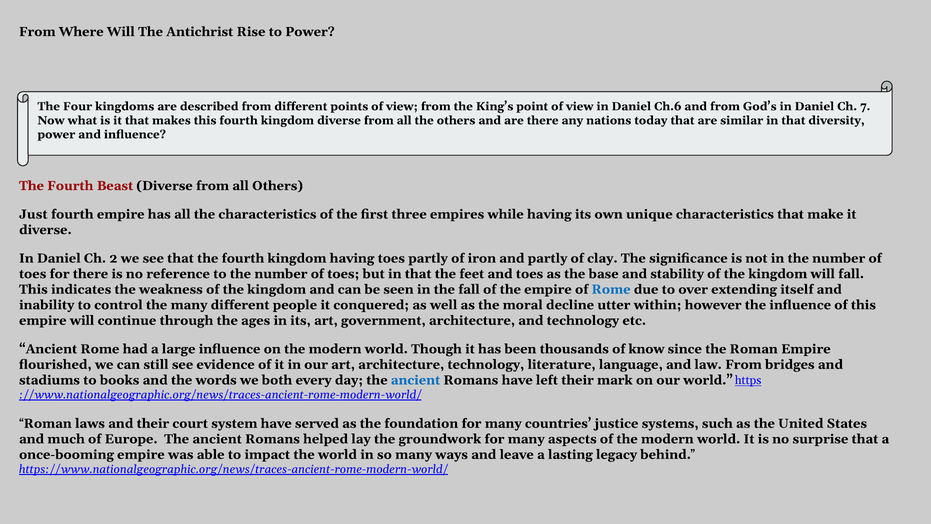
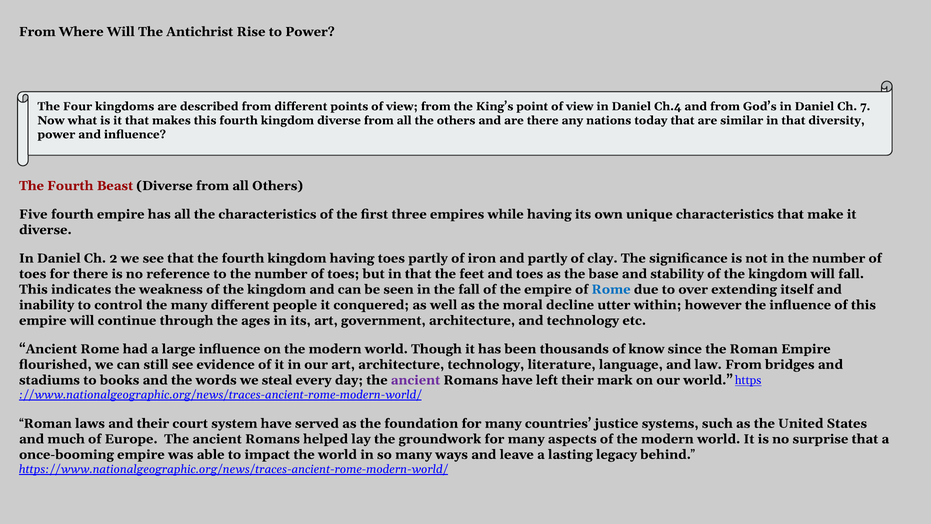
Ch.6: Ch.6 -> Ch.4
Just: Just -> Five
both: both -> steal
ancient at (415, 380) colour: blue -> purple
